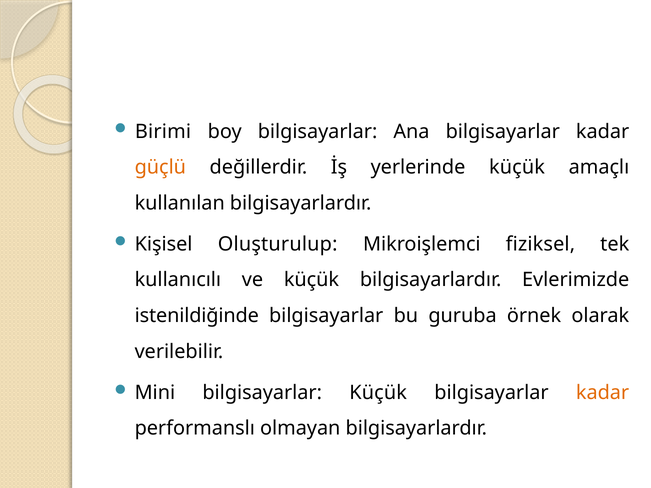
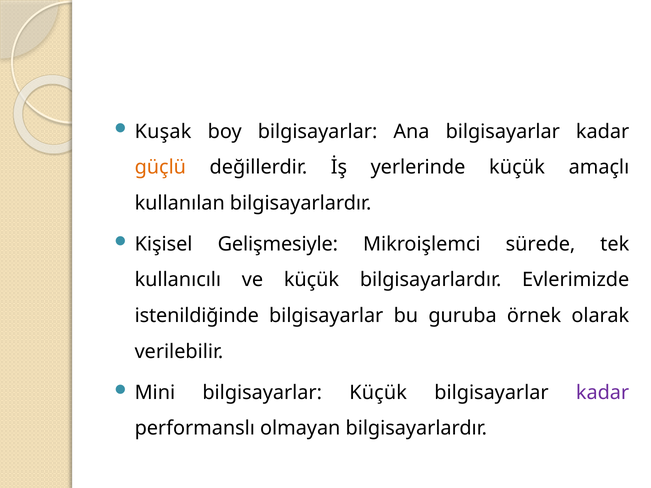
Birimi: Birimi -> Kuşak
Oluşturulup: Oluşturulup -> Gelişmesiyle
fiziksel: fiziksel -> sürede
kadar at (603, 393) colour: orange -> purple
